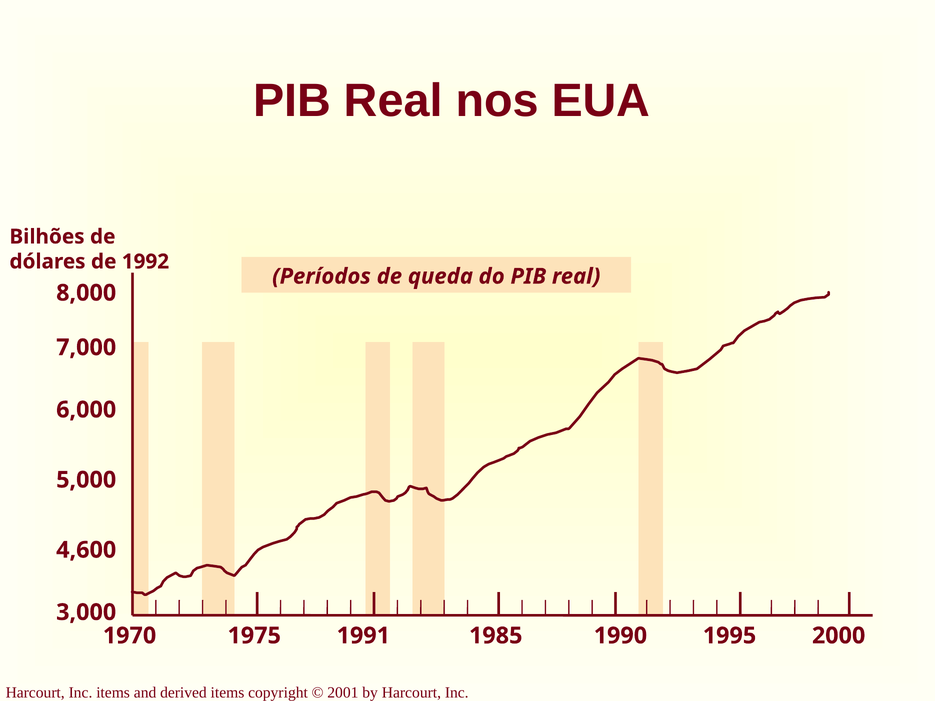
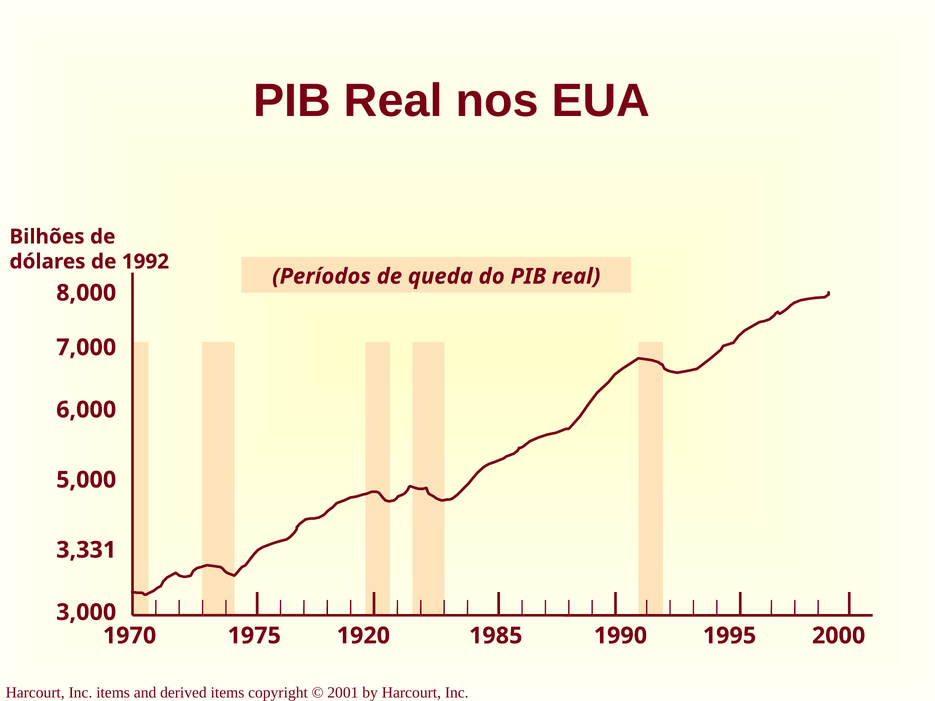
4,600: 4,600 -> 3,331
1991: 1991 -> 1920
